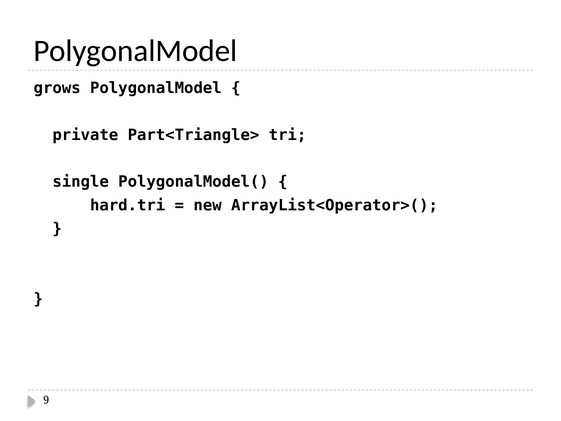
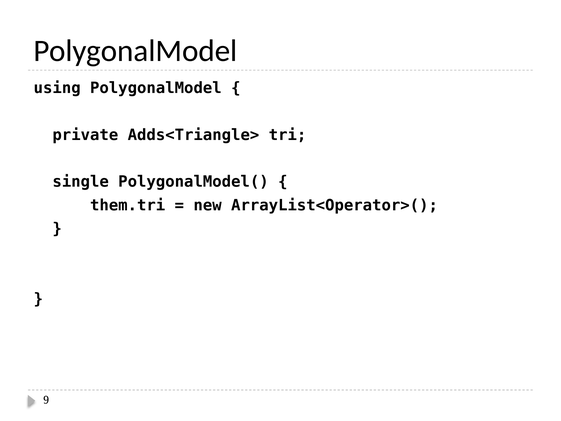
grows: grows -> using
Part<Triangle>: Part<Triangle> -> Adds<Triangle>
hard.tri: hard.tri -> them.tri
